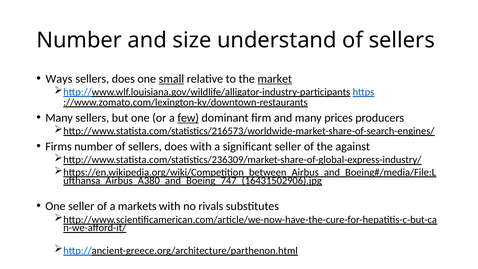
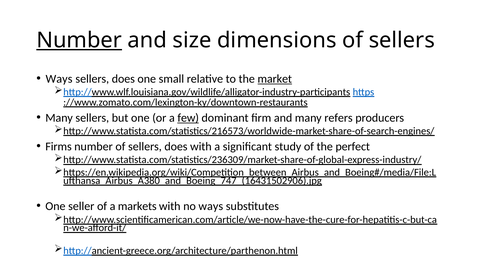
Number at (79, 40) underline: none -> present
understand: understand -> dimensions
small underline: present -> none
prices: prices -> refers
significant seller: seller -> study
against: against -> perfect
no rivals: rivals -> ways
